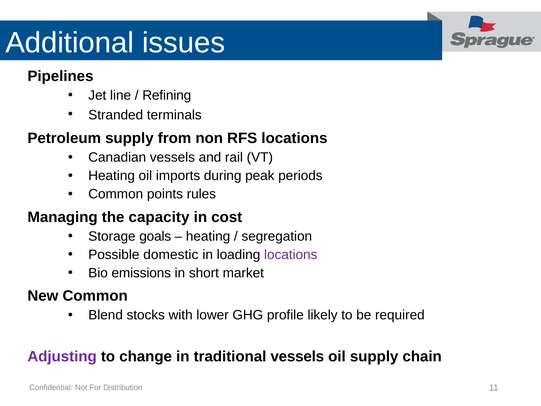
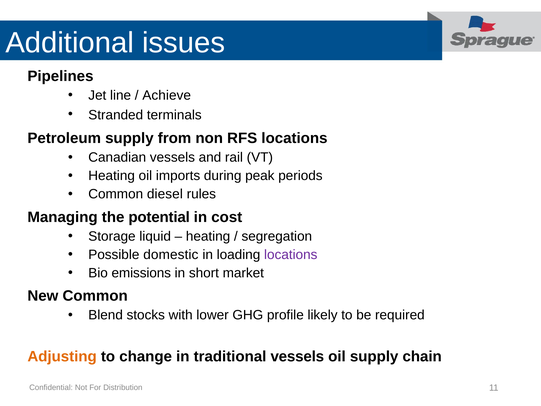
Refining: Refining -> Achieve
points: points -> diesel
capacity: capacity -> potential
goals: goals -> liquid
Adjusting colour: purple -> orange
